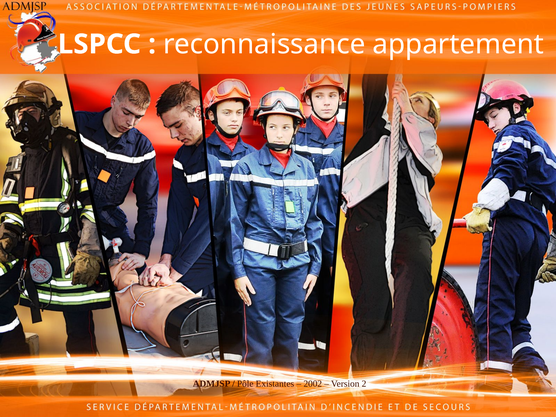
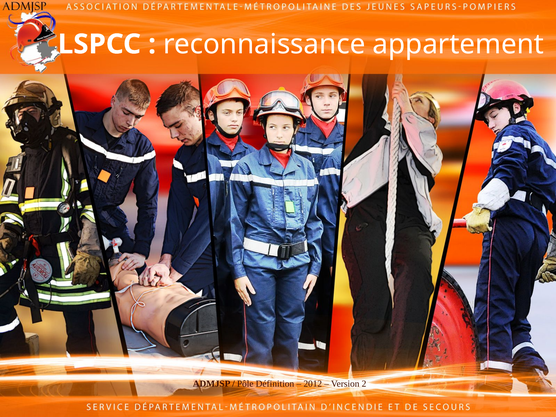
Existantes: Existantes -> Définition
2002: 2002 -> 2012
